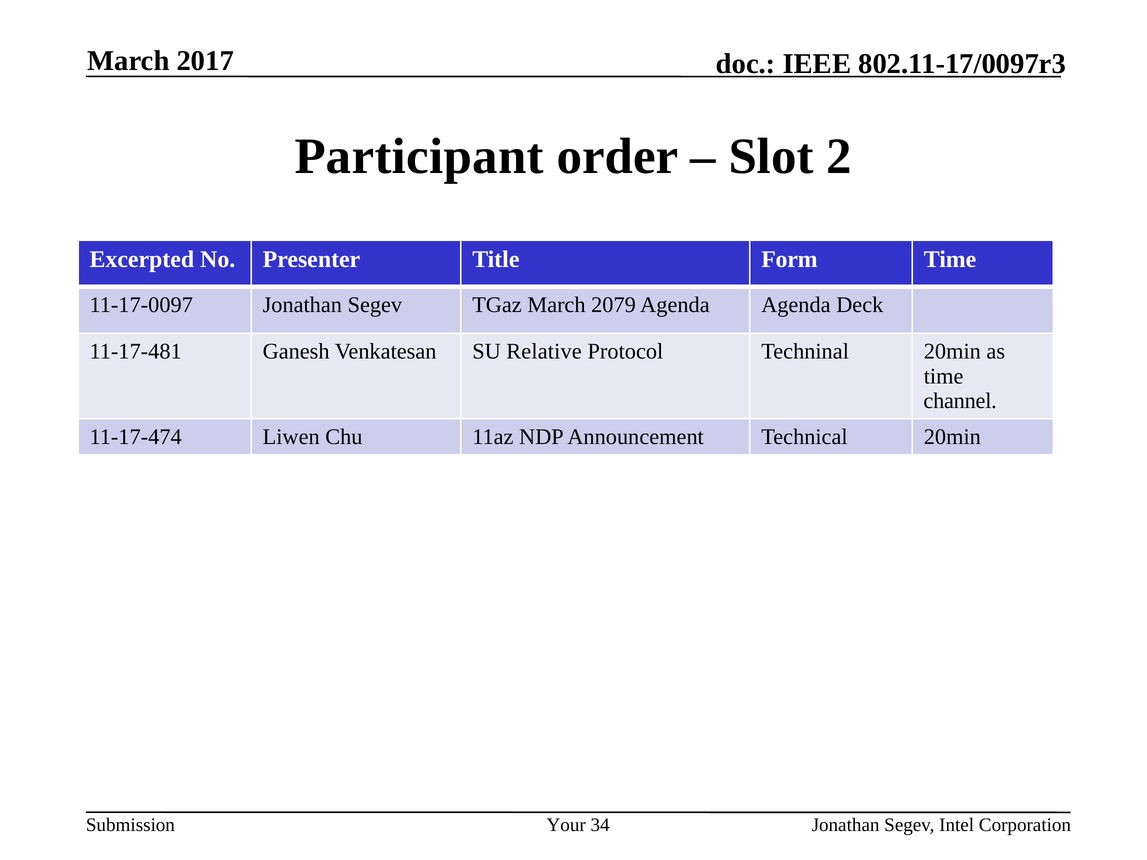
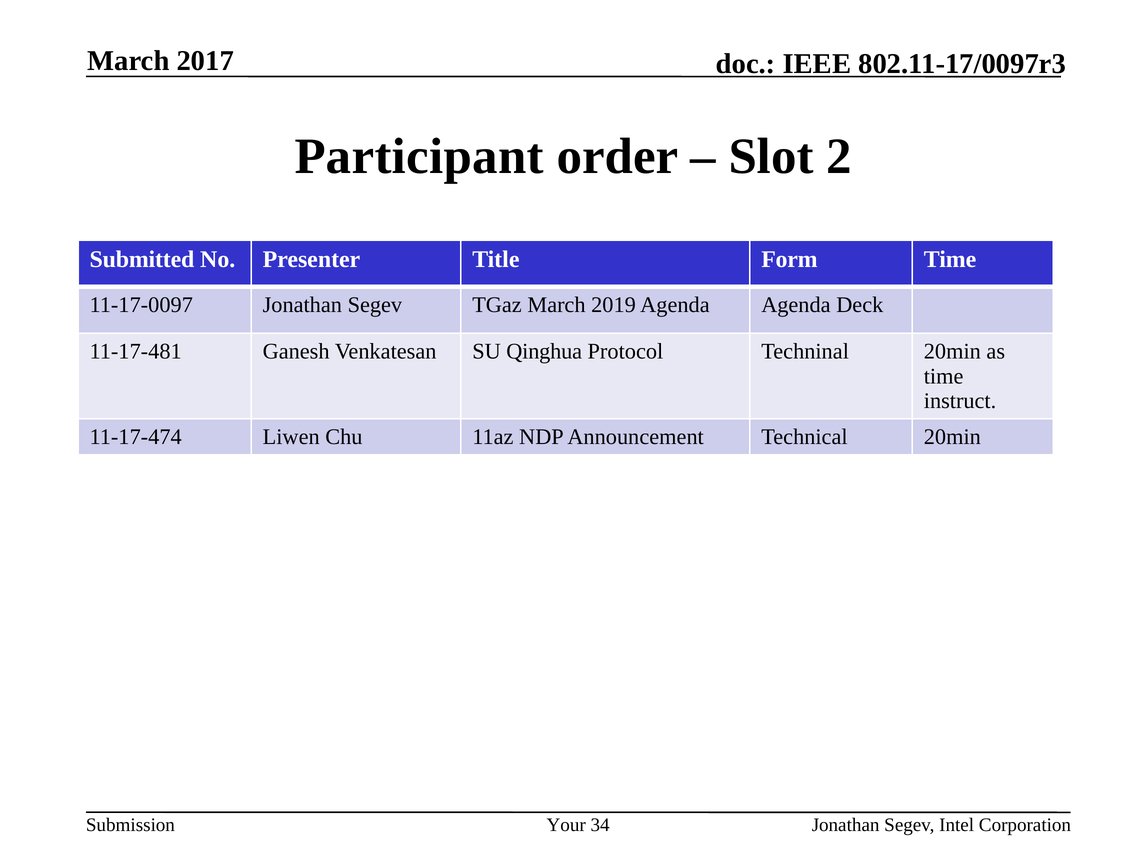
Excerpted: Excerpted -> Submitted
2079: 2079 -> 2019
Relative: Relative -> Qinghua
channel: channel -> instruct
